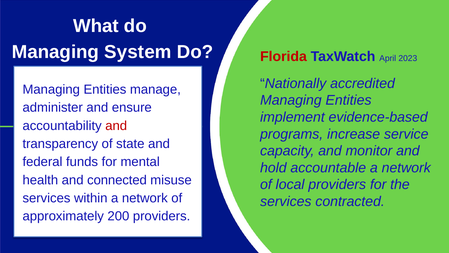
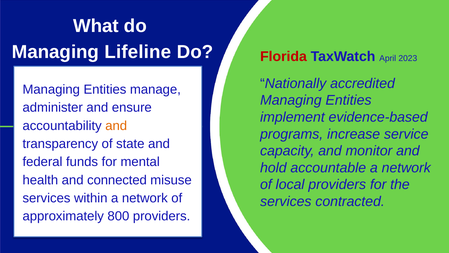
System: System -> Lifeline
and at (116, 126) colour: red -> orange
200: 200 -> 800
